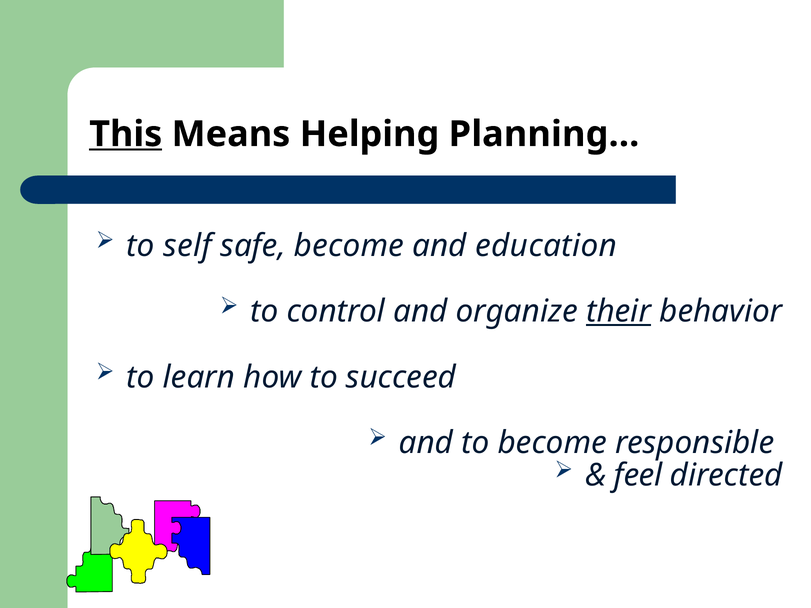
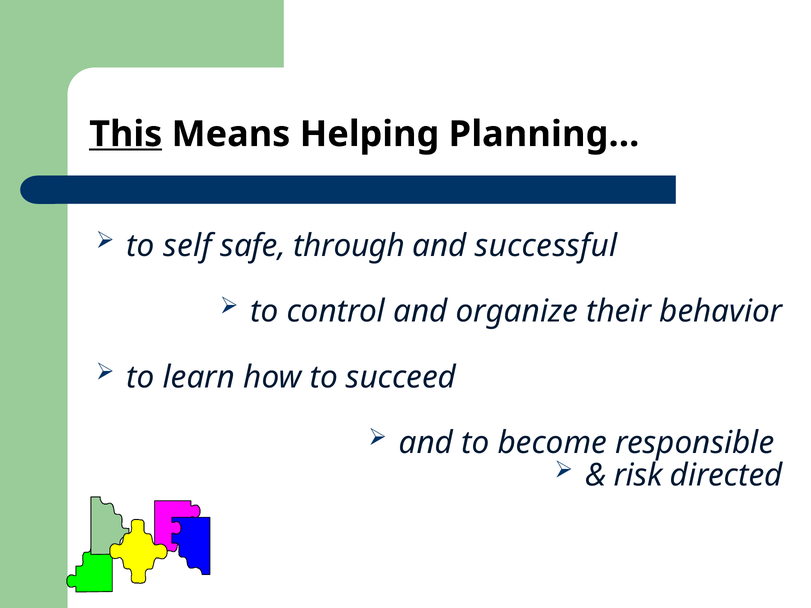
safe become: become -> through
education: education -> successful
their underline: present -> none
feel: feel -> risk
